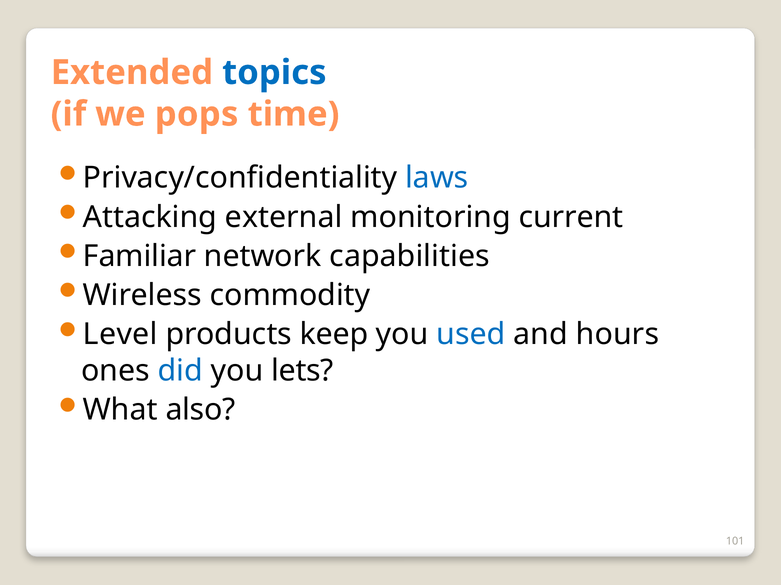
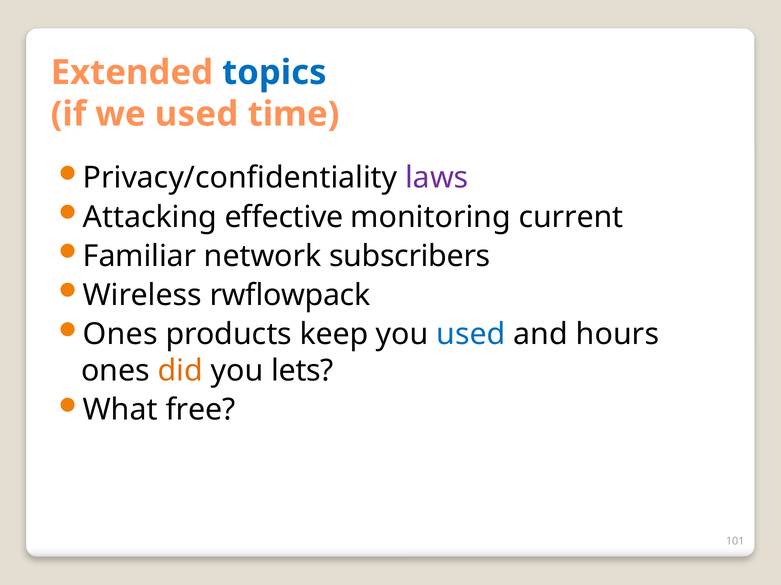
we pops: pops -> used
laws colour: blue -> purple
external: external -> effective
capabilities: capabilities -> subscribers
commodity: commodity -> rwflowpack
Level at (120, 335): Level -> Ones
did colour: blue -> orange
also: also -> free
